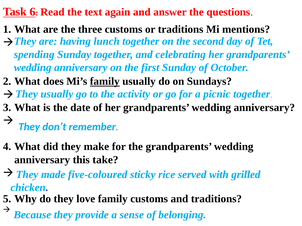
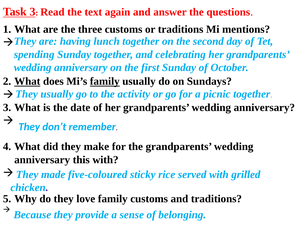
Task 6: 6 -> 3
What at (27, 82) underline: none -> present
this take: take -> with
